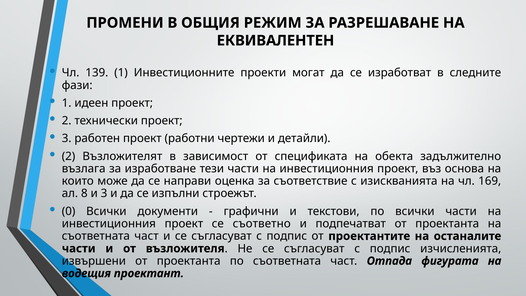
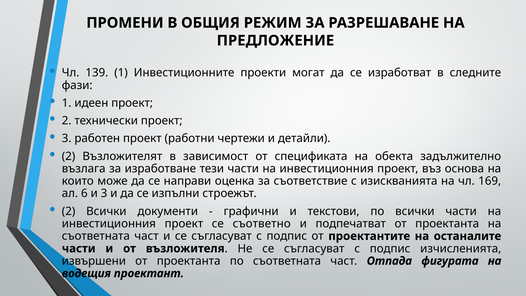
ЕКВИВАЛЕНТЕН: ЕКВИВАЛЕНТЕН -> ПРЕДЛОЖЕНИЕ
8: 8 -> 6
0 at (69, 211): 0 -> 2
